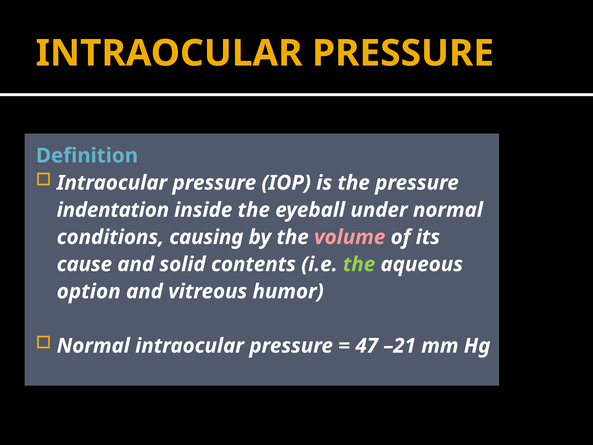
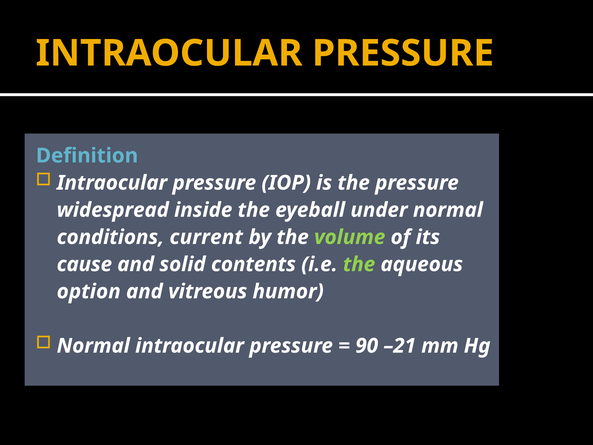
indentation: indentation -> widespread
causing: causing -> current
volume colour: pink -> light green
47: 47 -> 90
